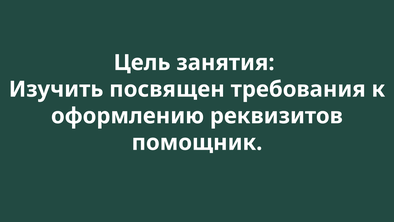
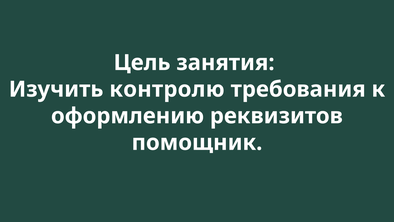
посвящен: посвящен -> контролю
